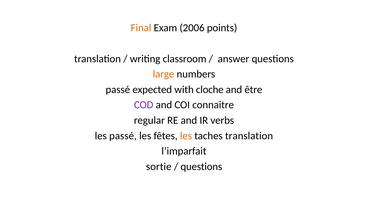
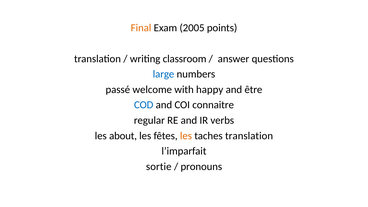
2006: 2006 -> 2005
large colour: orange -> blue
expected: expected -> welcome
cloche: cloche -> happy
COD colour: purple -> blue
les passé: passé -> about
questions at (201, 167): questions -> pronouns
